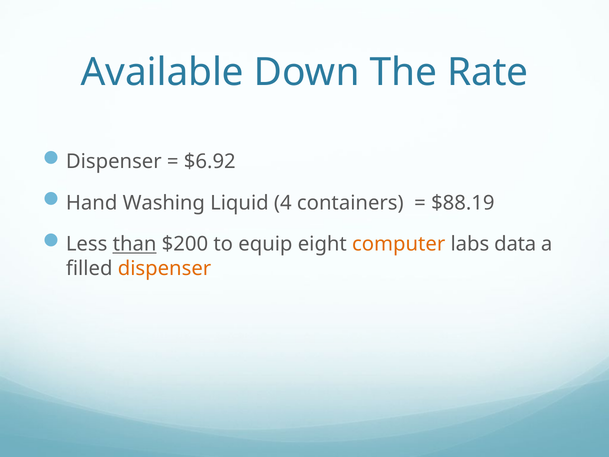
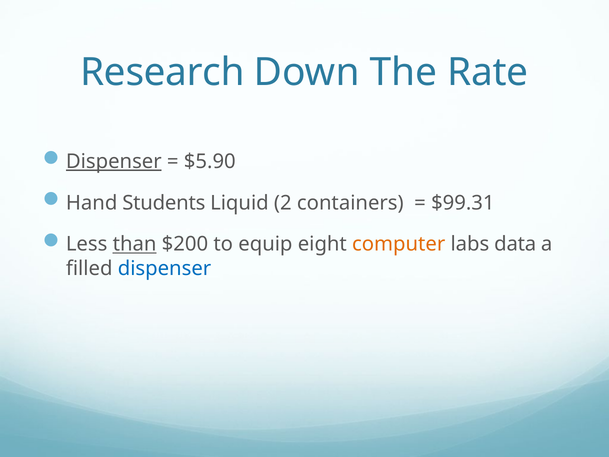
Available: Available -> Research
Dispenser at (114, 162) underline: none -> present
$6.92: $6.92 -> $5.90
Washing: Washing -> Students
4: 4 -> 2
$88.19: $88.19 -> $99.31
dispenser at (164, 268) colour: orange -> blue
